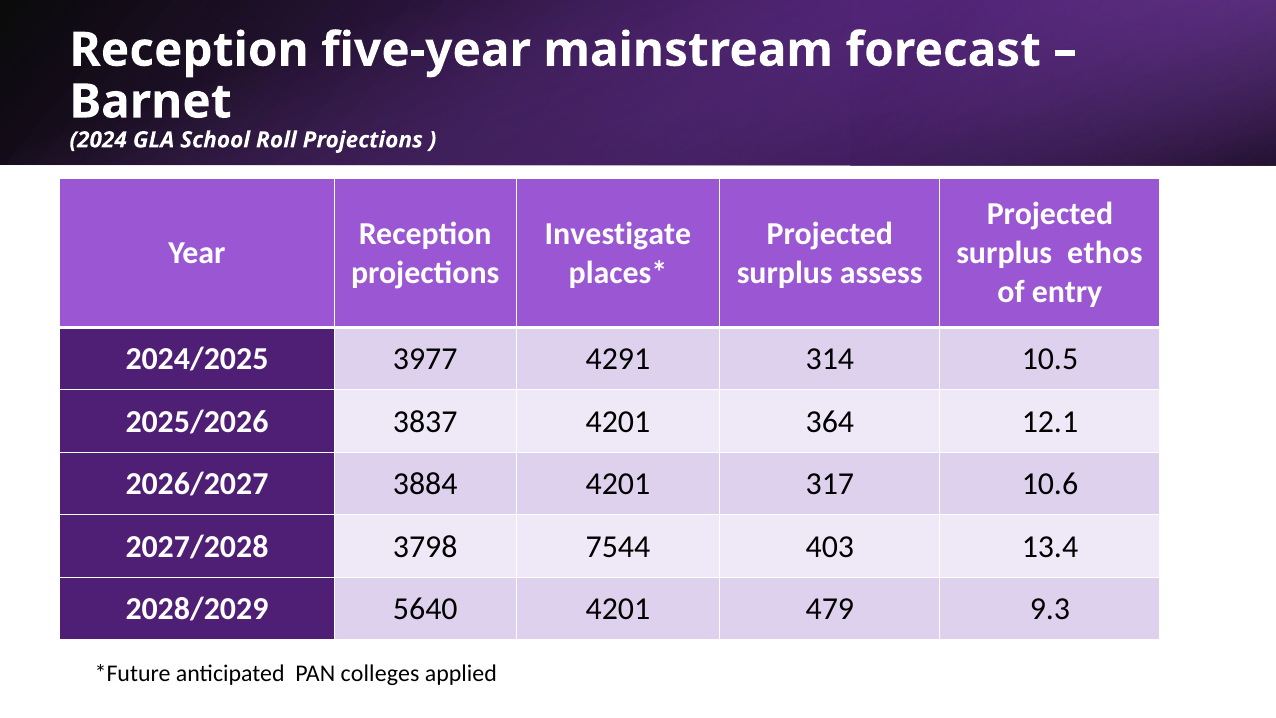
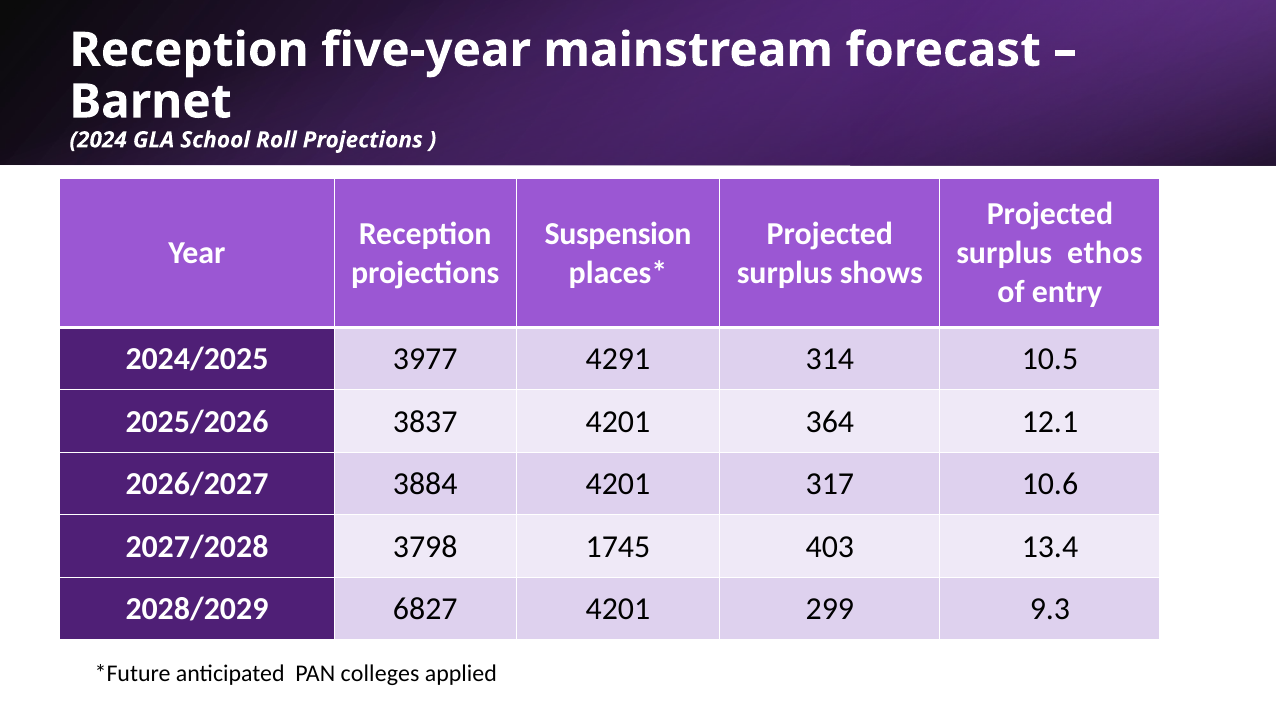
Investigate: Investigate -> Suspension
assess: assess -> shows
7544: 7544 -> 1745
5640: 5640 -> 6827
479: 479 -> 299
